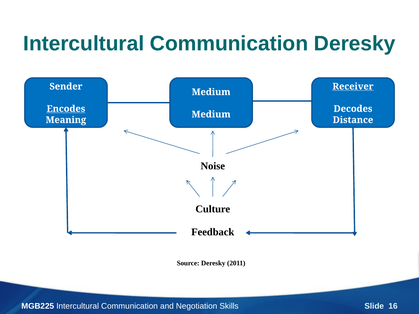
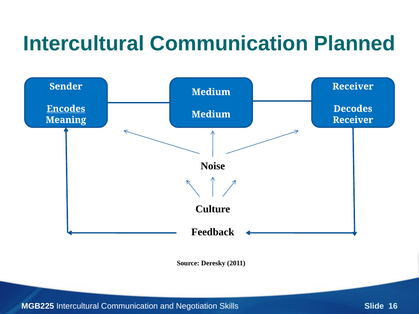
Communication Deresky: Deresky -> Planned
Receiver at (353, 87) underline: present -> none
Distance at (353, 120): Distance -> Receiver
